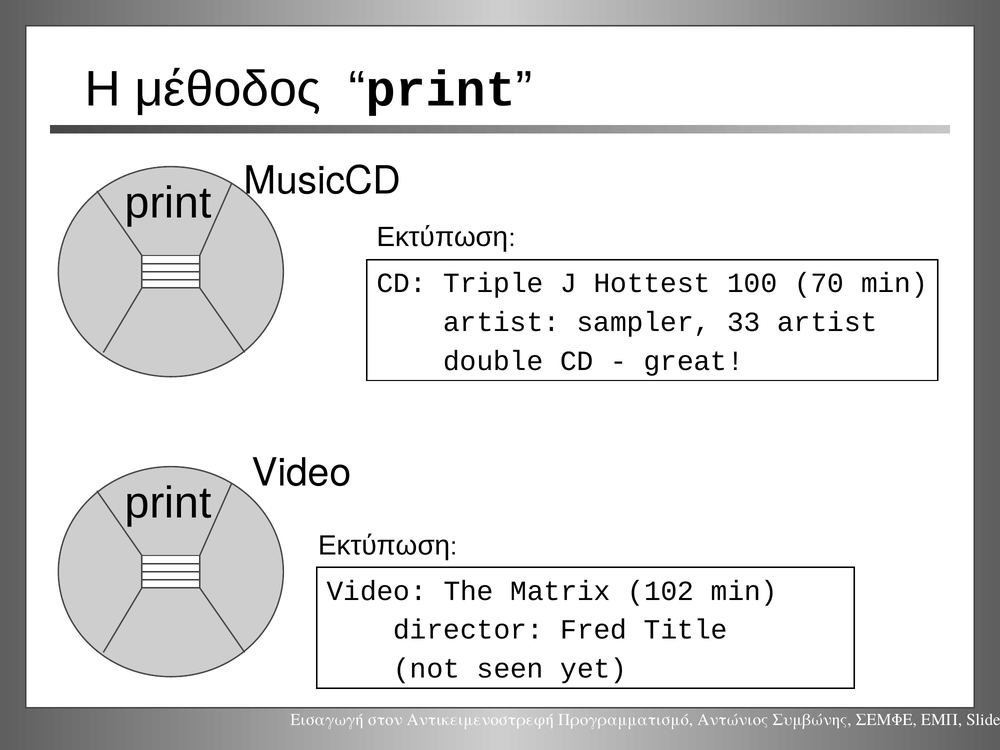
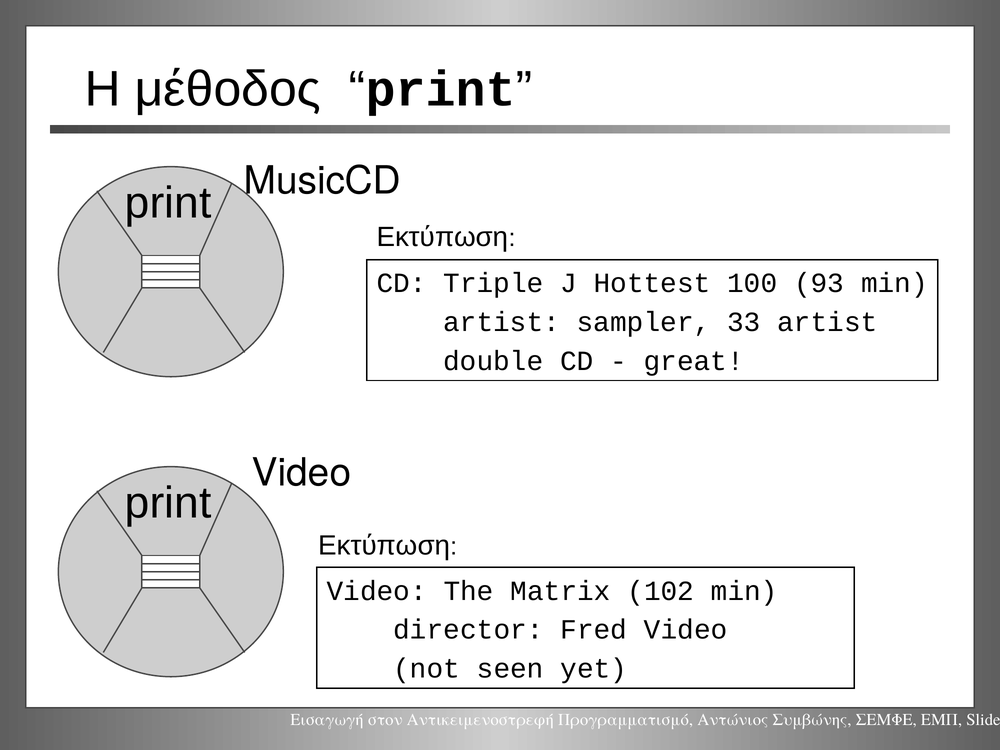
70: 70 -> 93
Fred Title: Title -> Video
